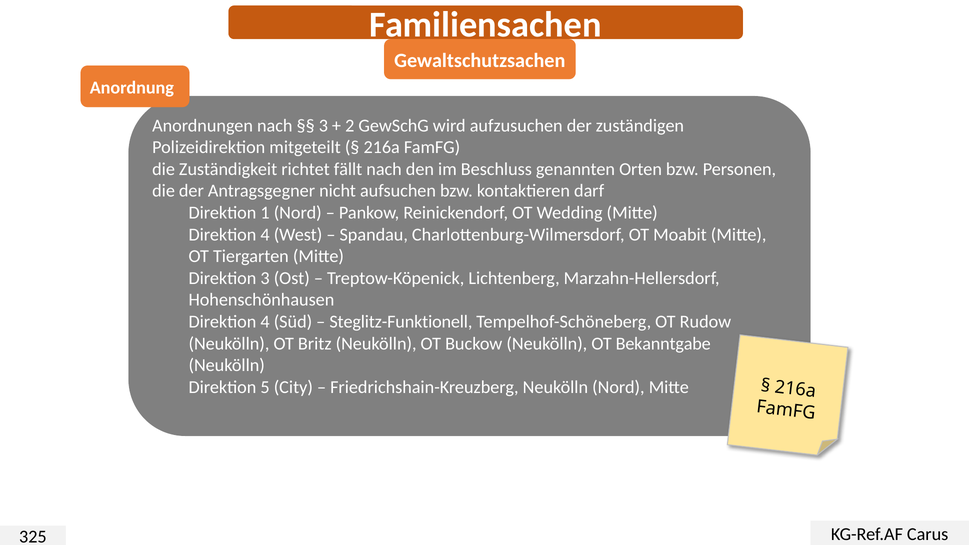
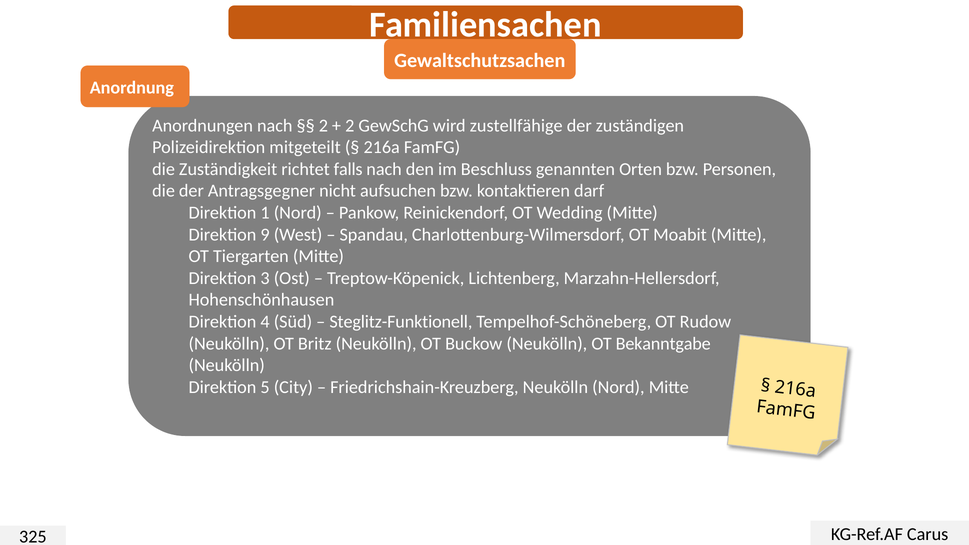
3 at (323, 126): 3 -> 2
aufzusuchen: aufzusuchen -> zustellfähige
fällt: fällt -> falls
4 at (265, 235): 4 -> 9
